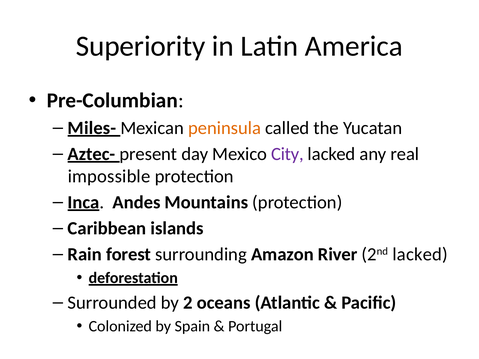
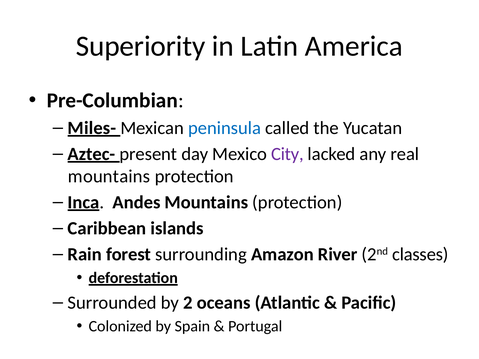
peninsula colour: orange -> blue
impossible at (109, 176): impossible -> mountains
2nd lacked: lacked -> classes
